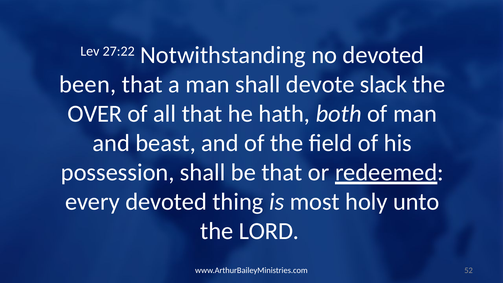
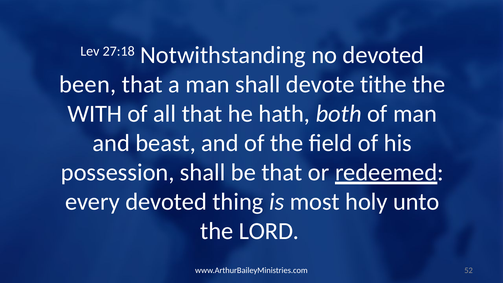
27:22: 27:22 -> 27:18
slack: slack -> tithe
OVER: OVER -> WITH
